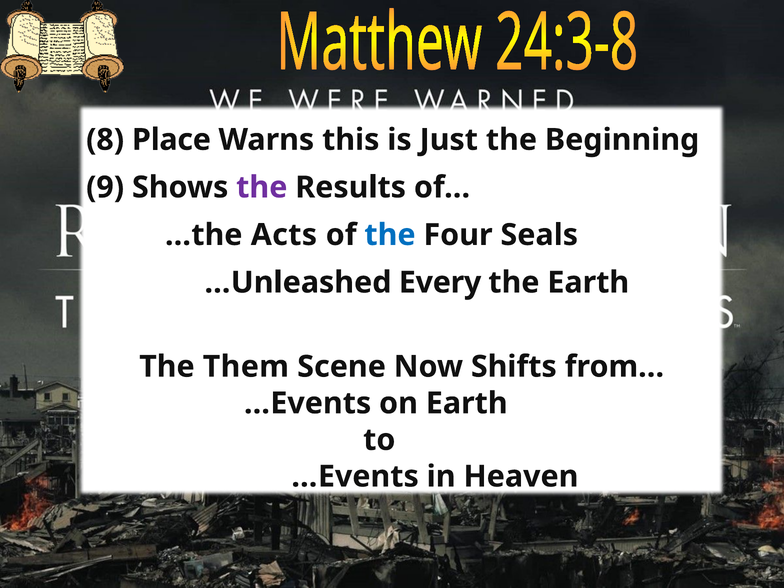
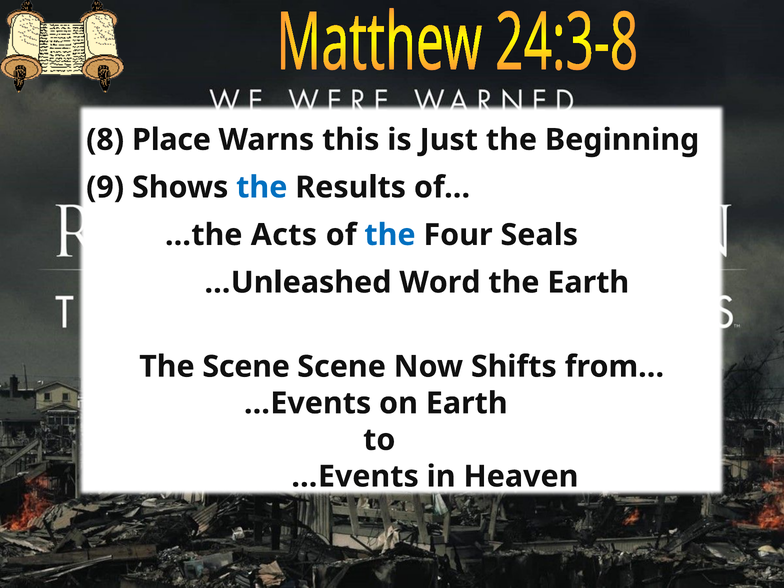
the at (262, 187) colour: purple -> blue
Every: Every -> Word
The Them: Them -> Scene
